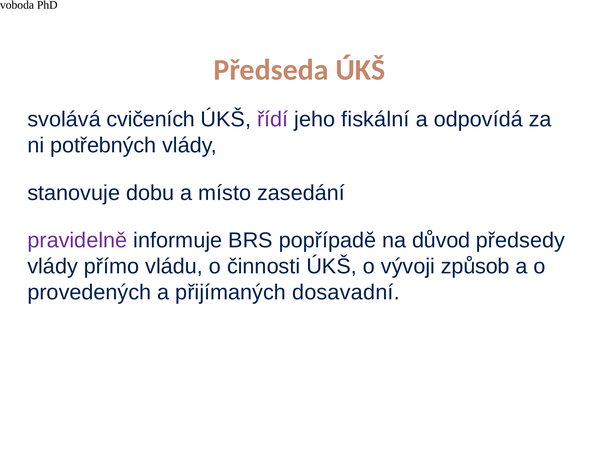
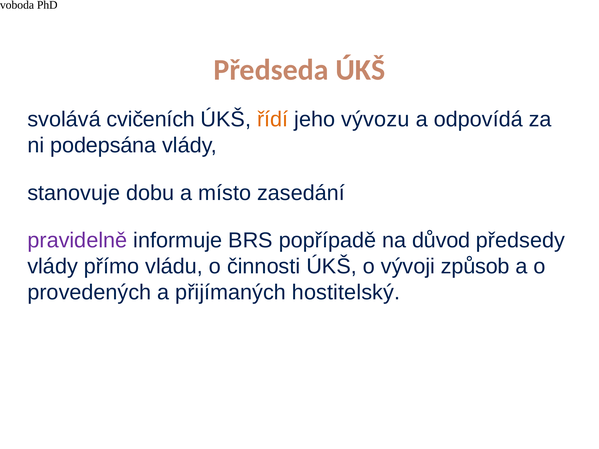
řídí colour: purple -> orange
fiskální: fiskální -> vývozu
potřebných: potřebných -> podepsána
dosavadní: dosavadní -> hostitelský
